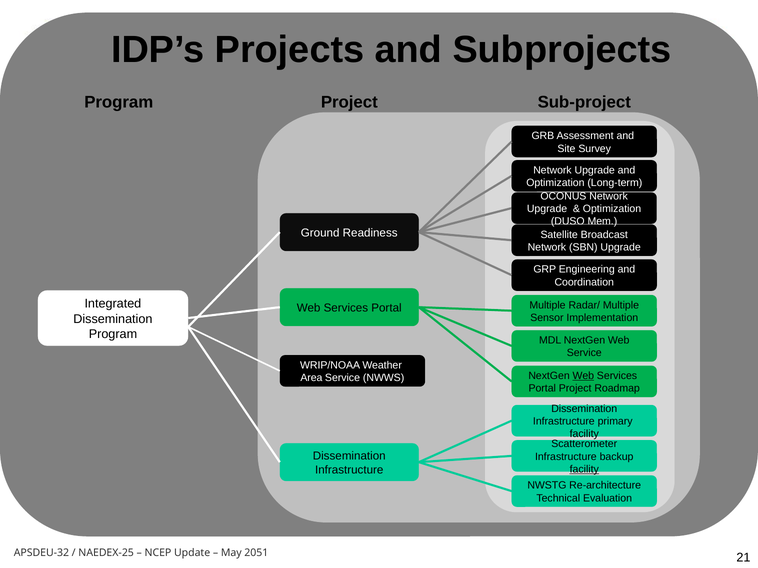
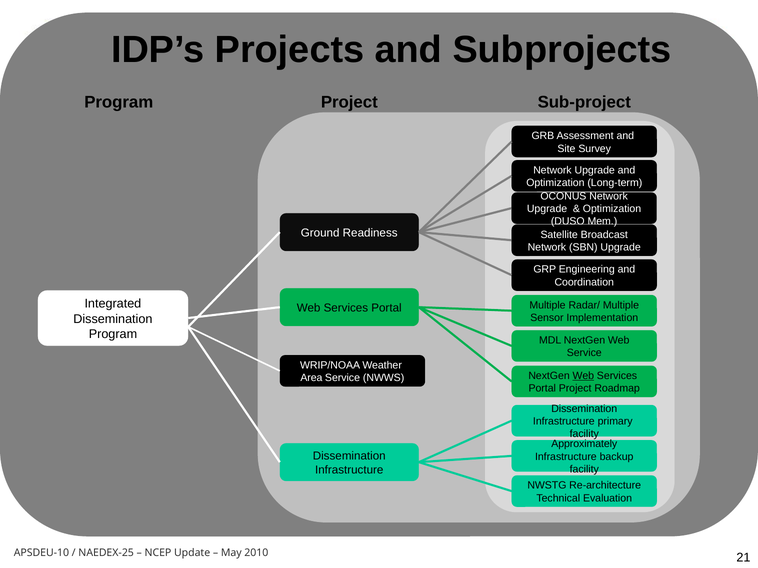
Scatterometer: Scatterometer -> Approximately
facility at (584, 470) underline: present -> none
APSDEU-32: APSDEU-32 -> APSDEU-10
2051: 2051 -> 2010
